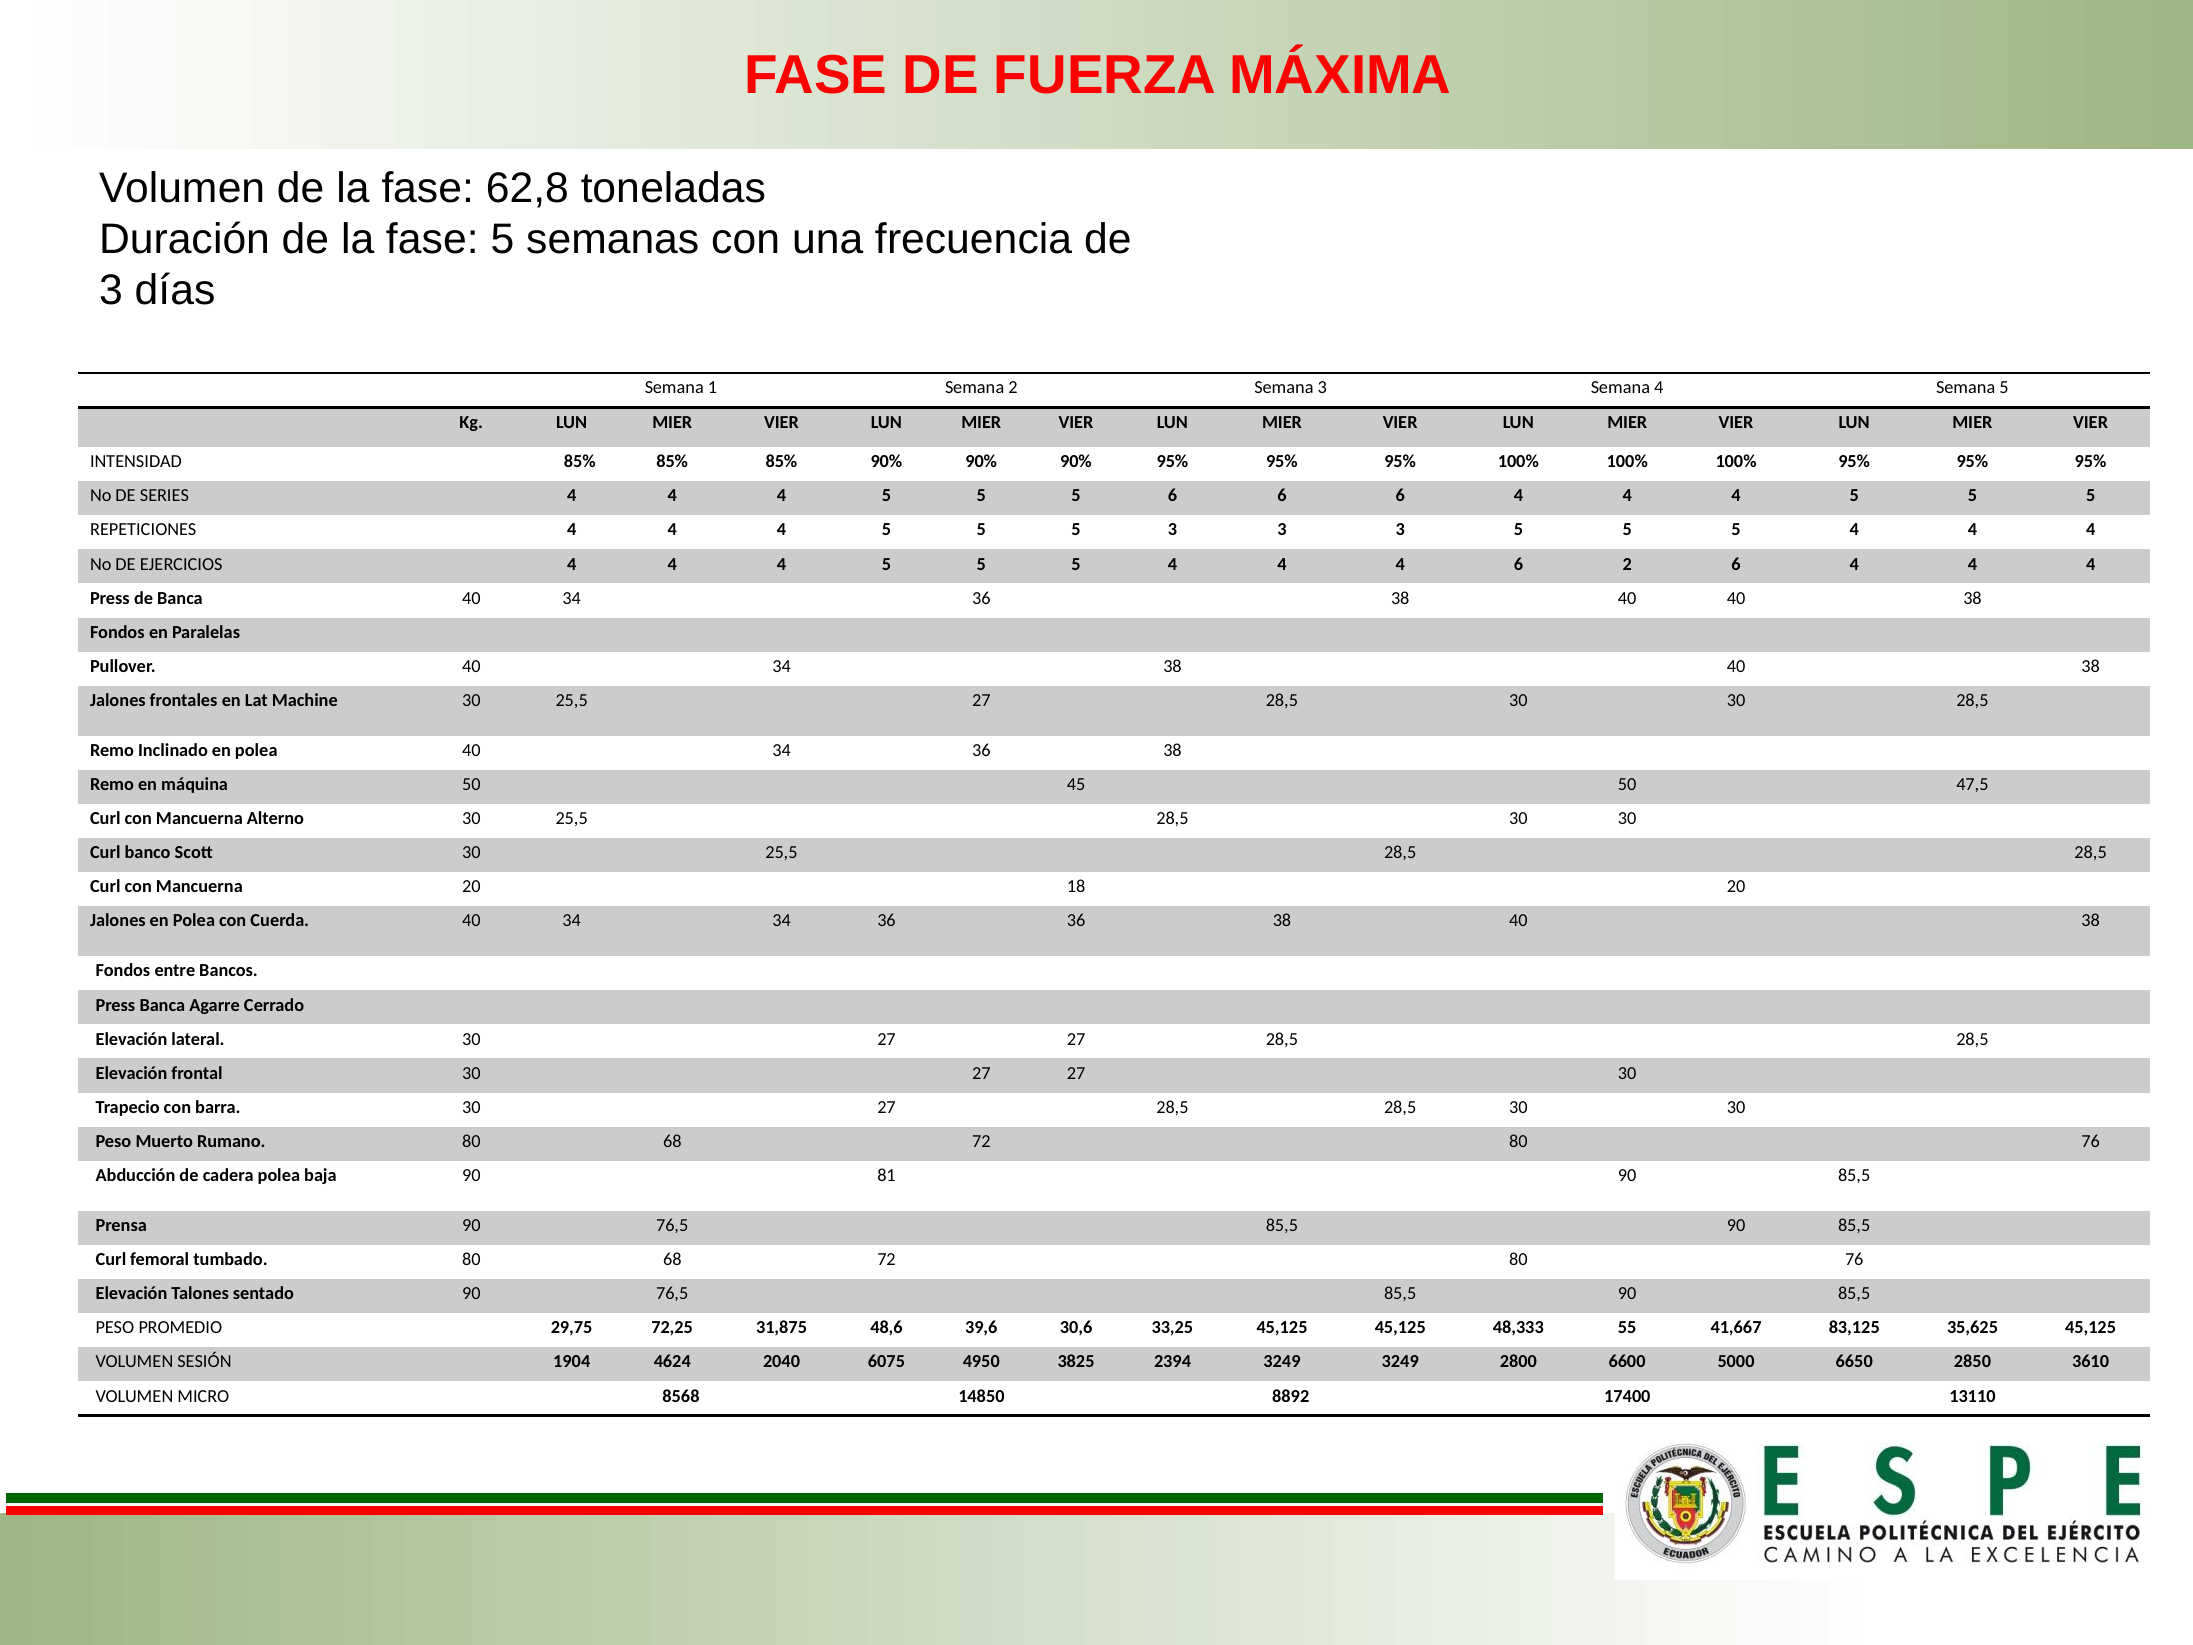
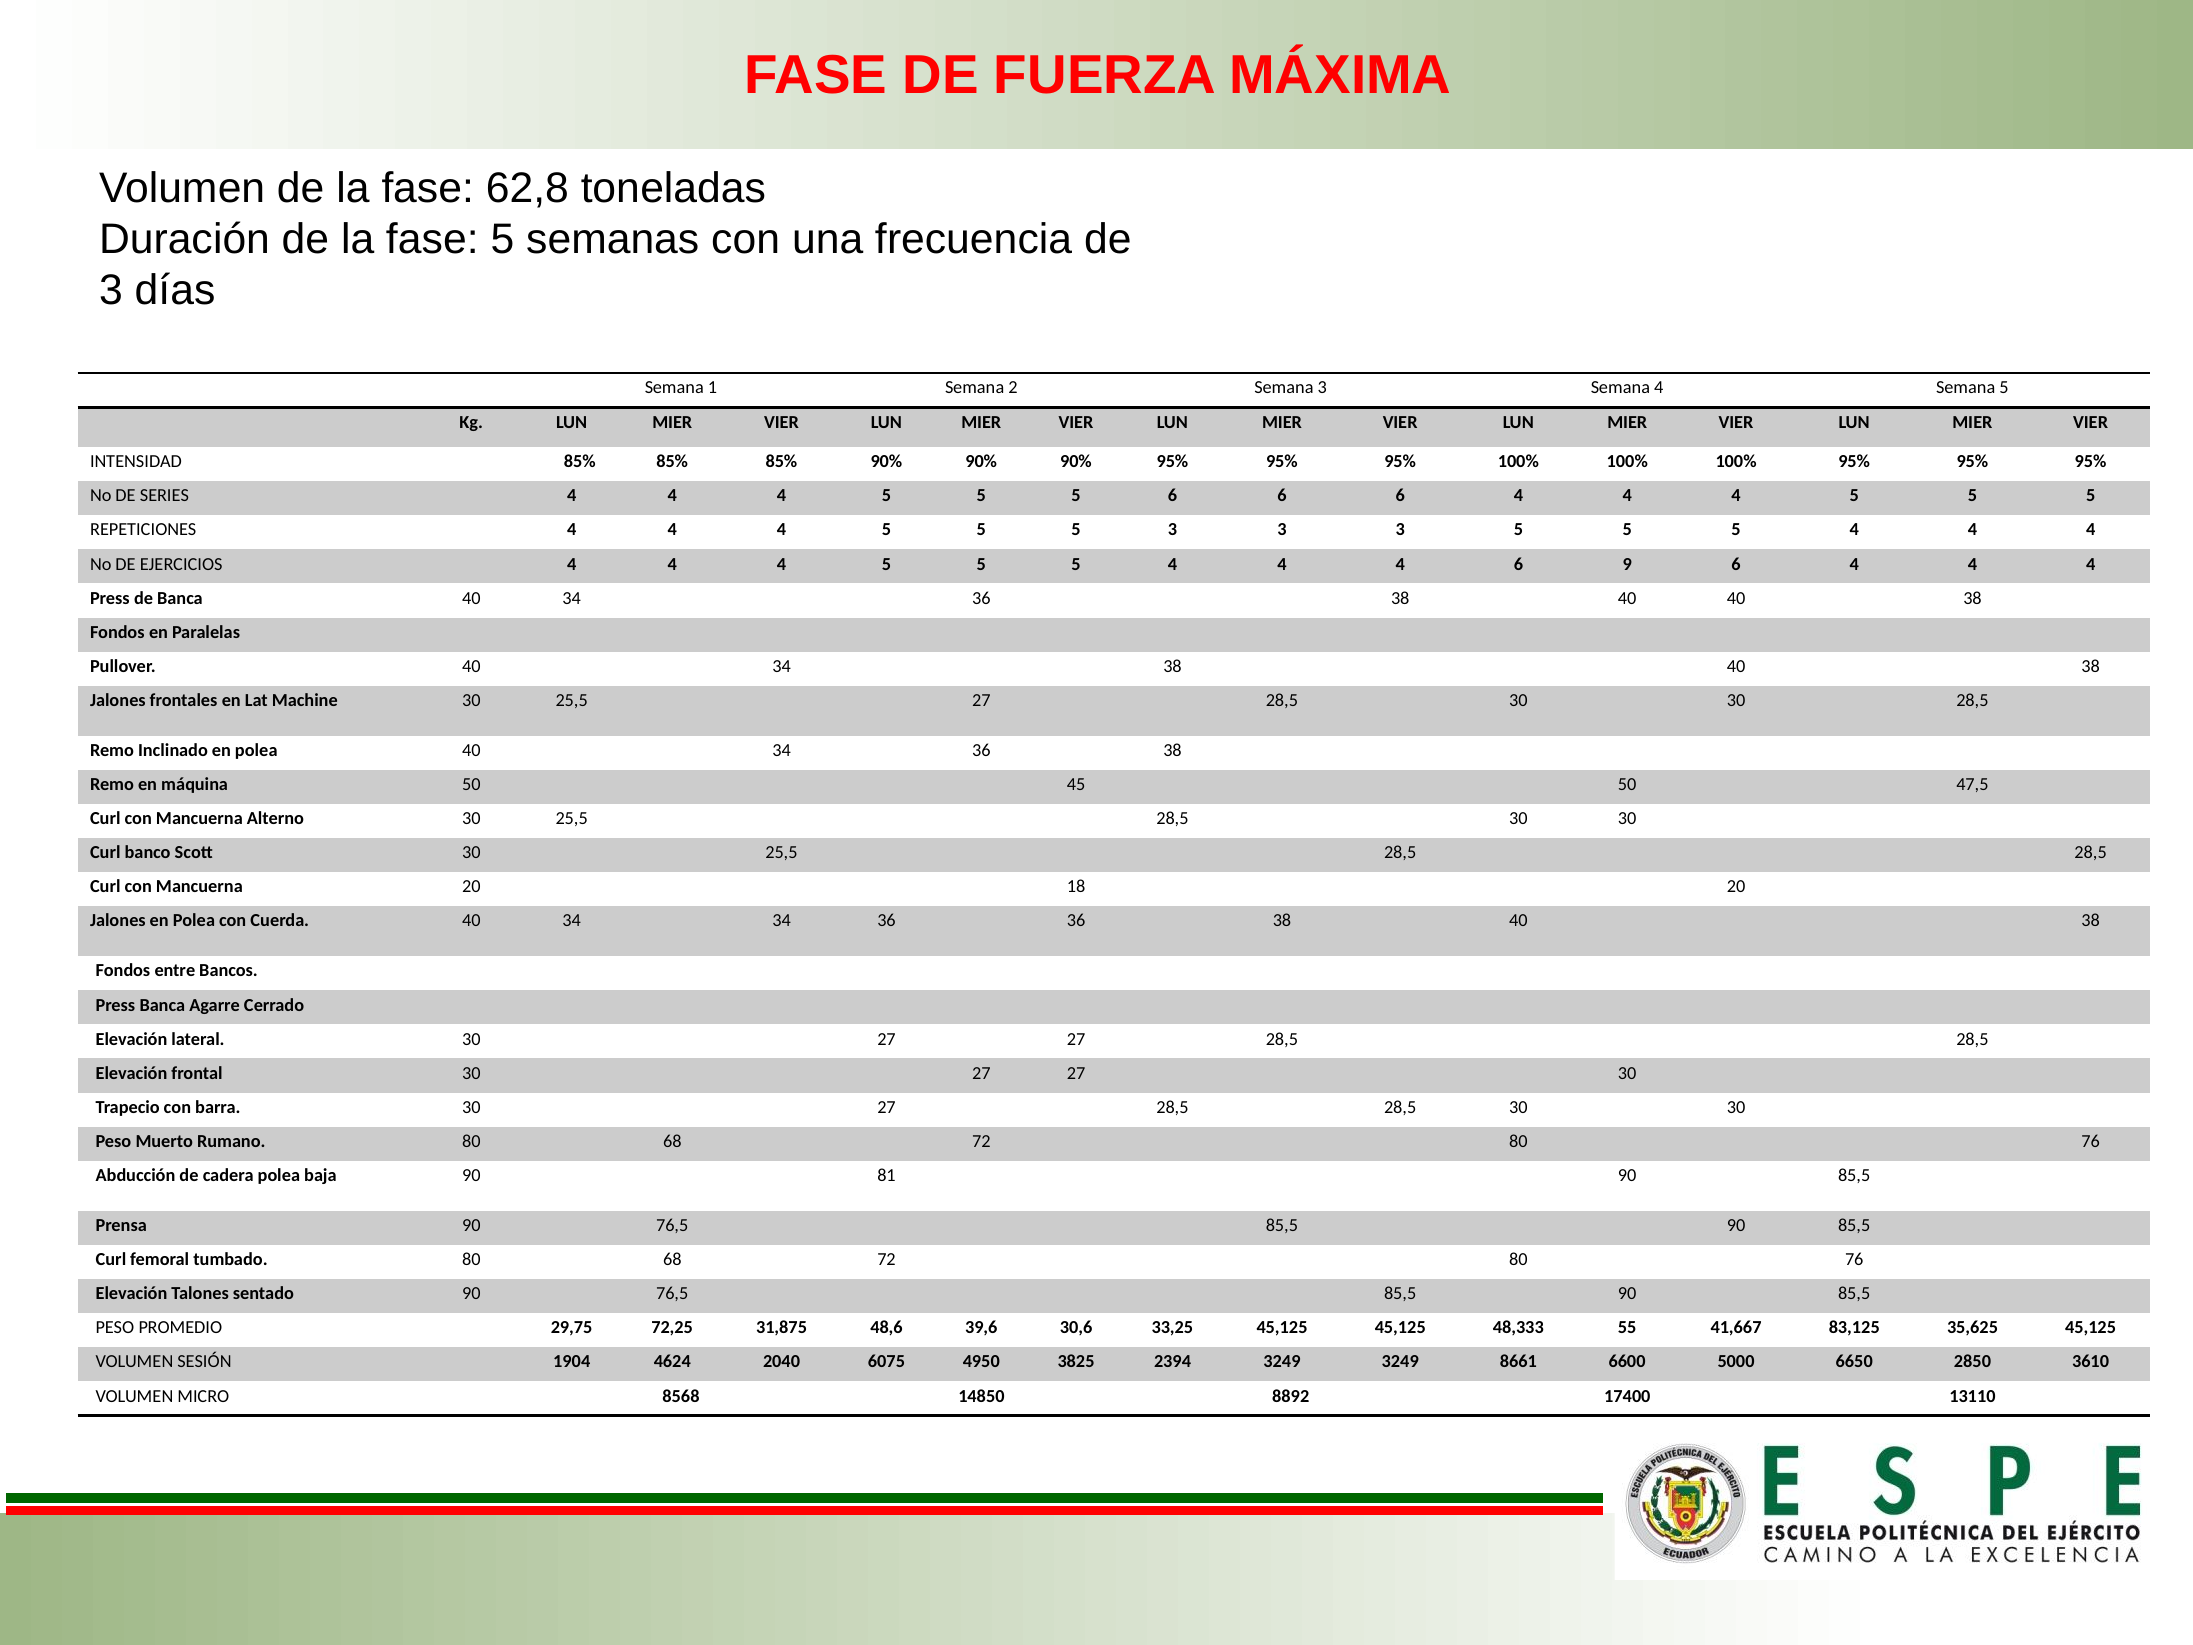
6 2: 2 -> 9
2800: 2800 -> 8661
